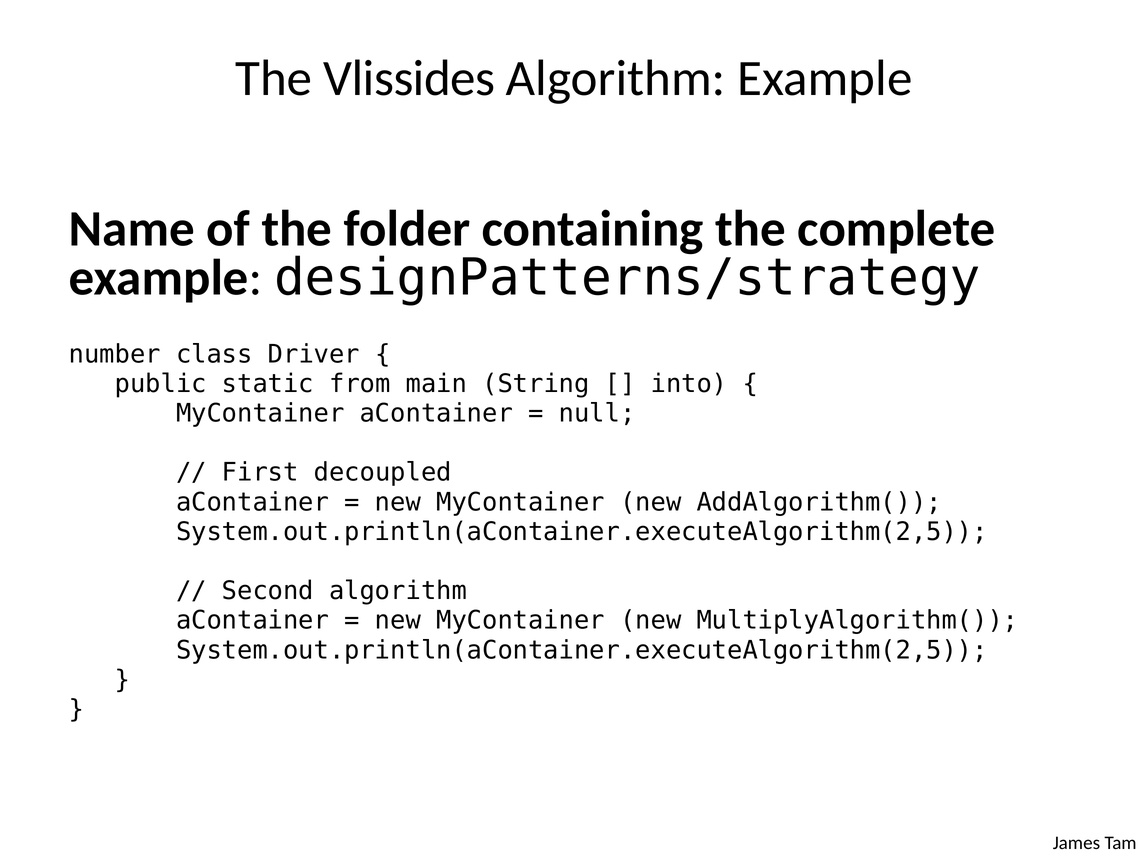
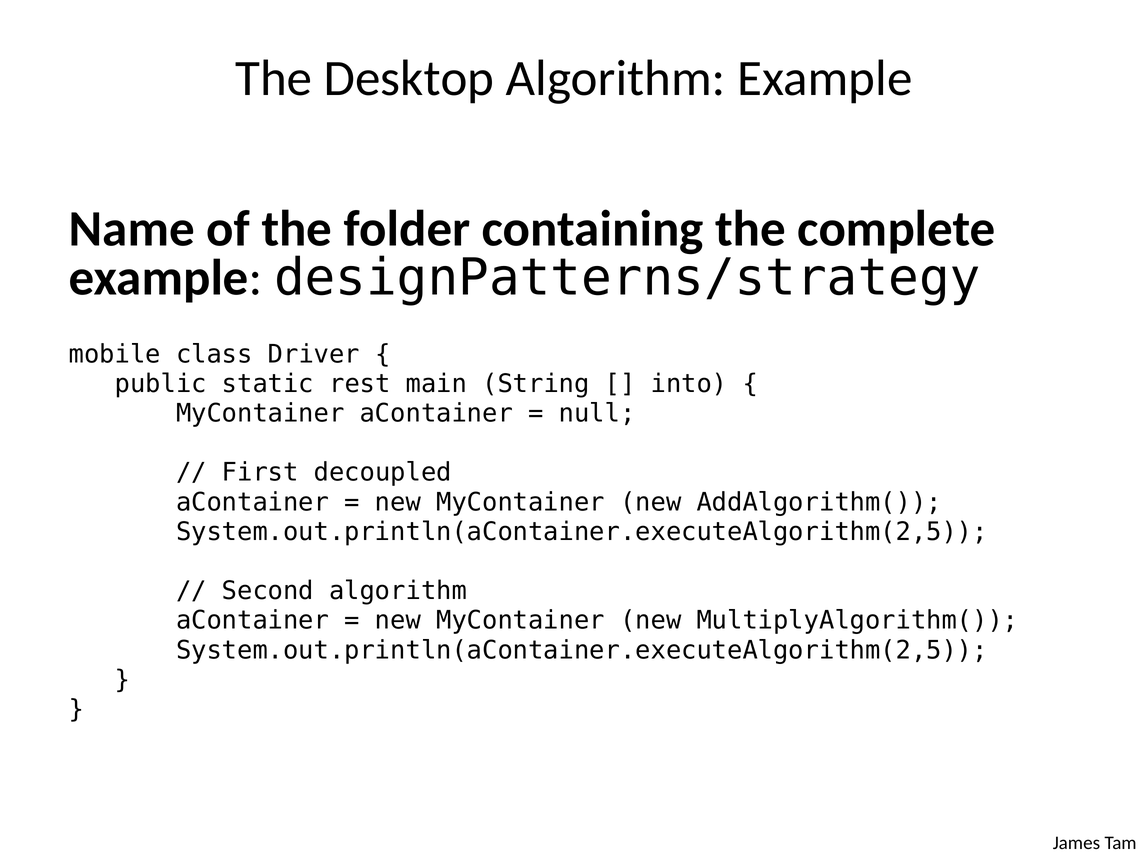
Vlissides: Vlissides -> Desktop
number: number -> mobile
from: from -> rest
